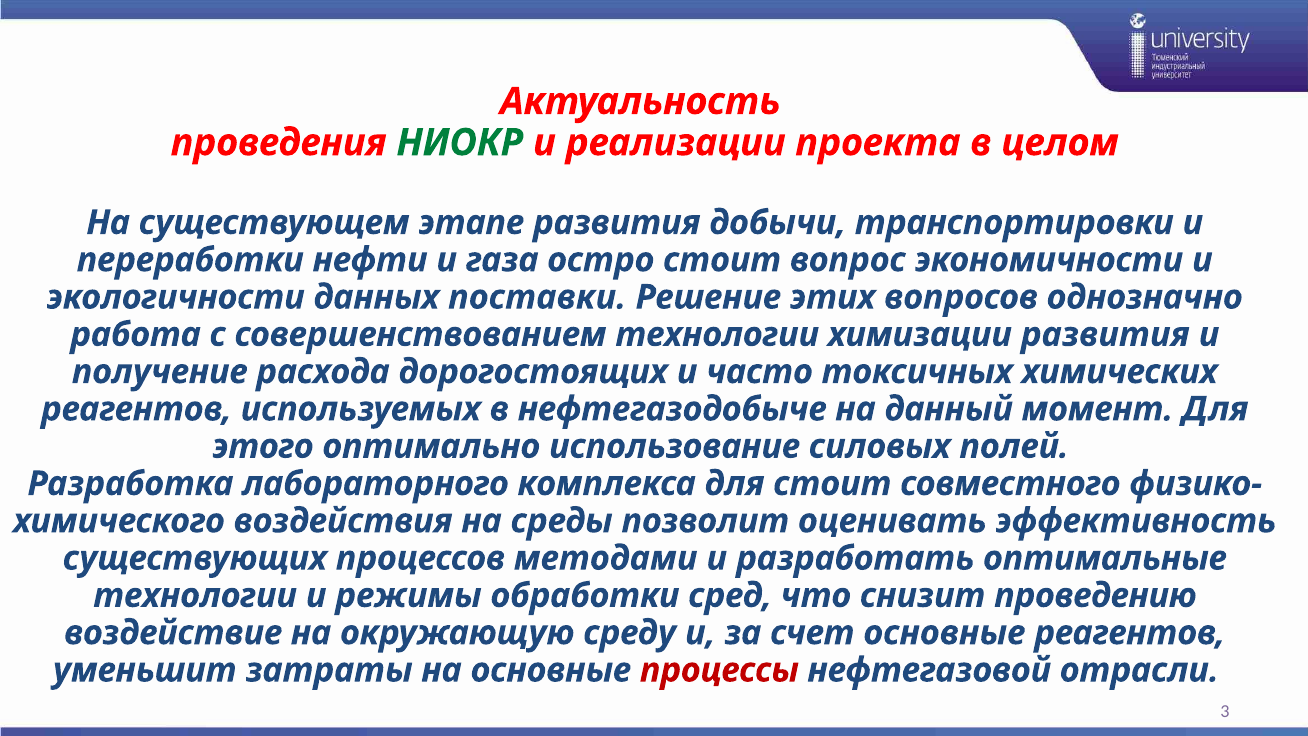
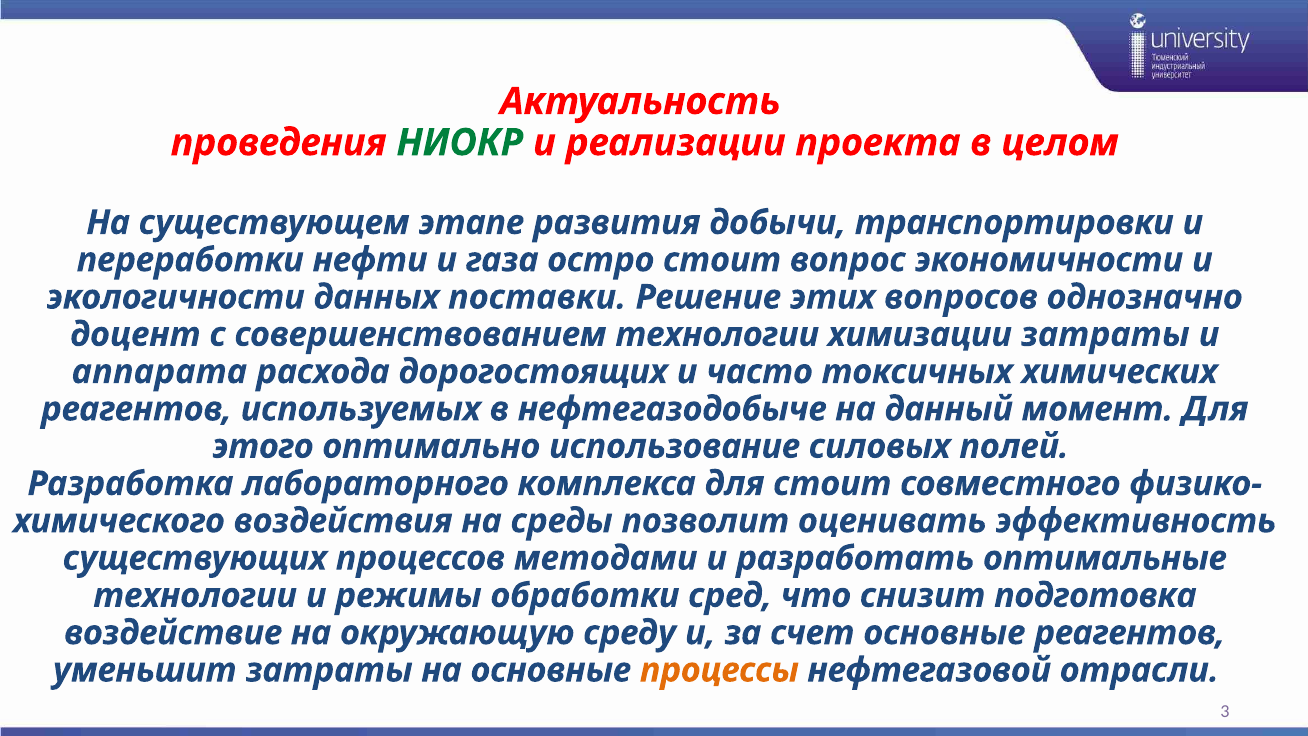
работа: работа -> доцент
химизации развития: развития -> затраты
получение: получение -> аппарата
проведению: проведению -> подготовка
процессы colour: red -> orange
